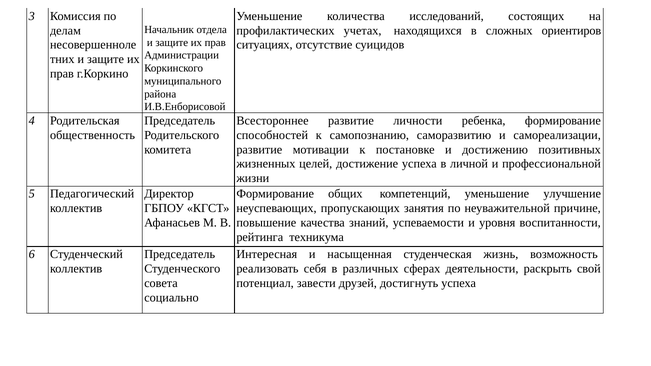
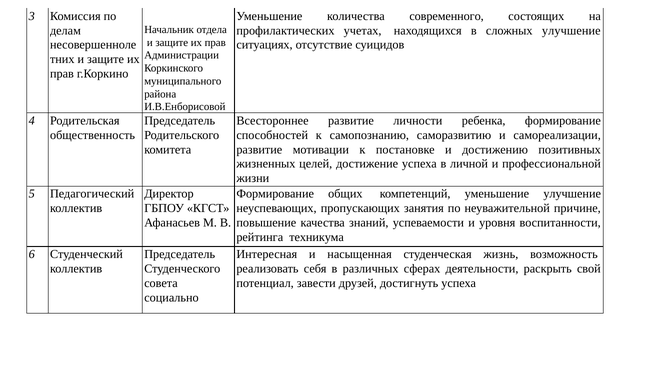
исследований: исследований -> современного
сложных ориентиров: ориентиров -> улучшение
